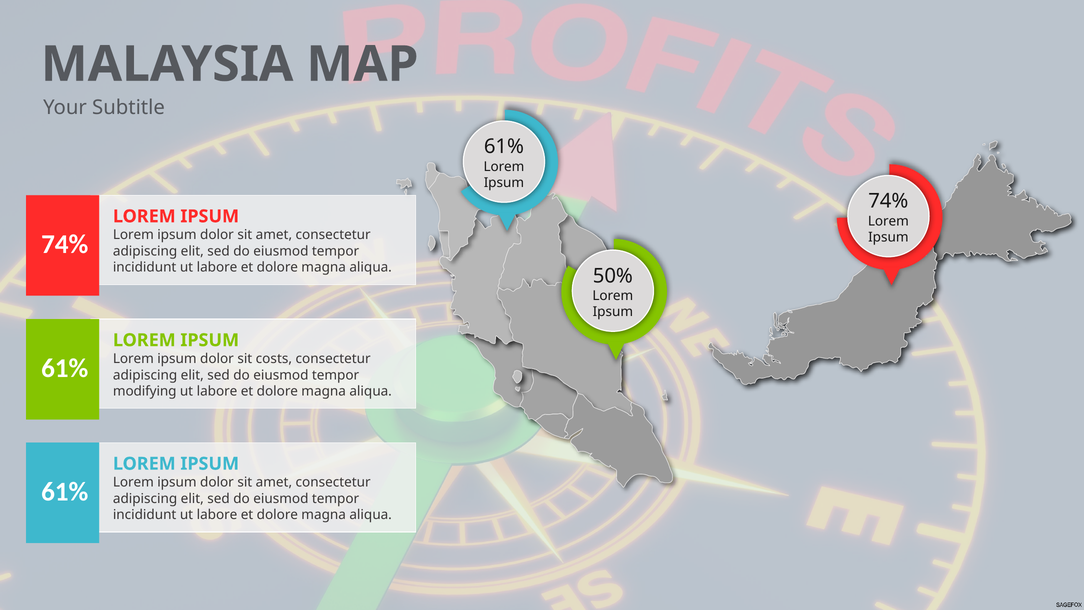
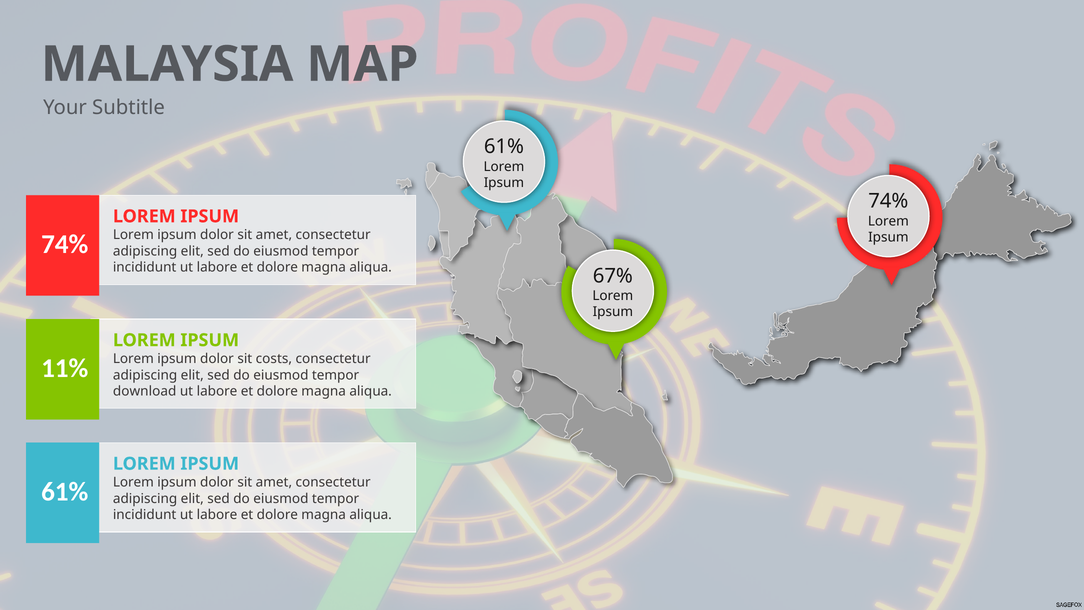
50%: 50% -> 67%
61% at (65, 368): 61% -> 11%
modifying: modifying -> download
